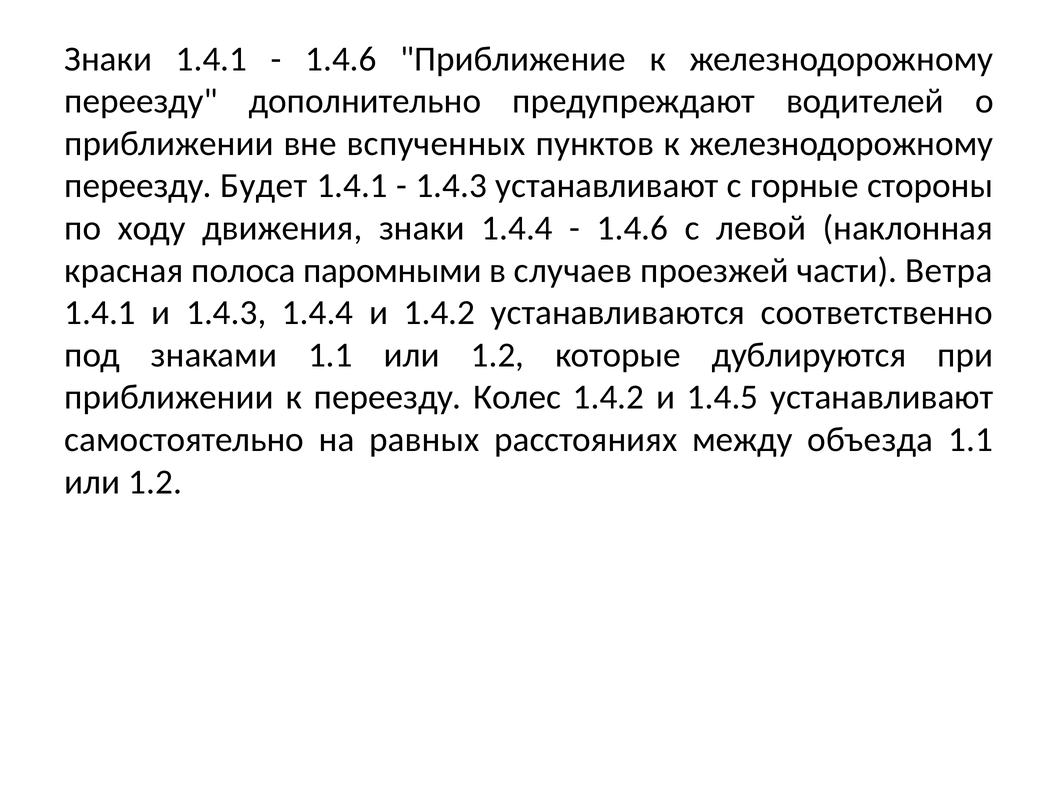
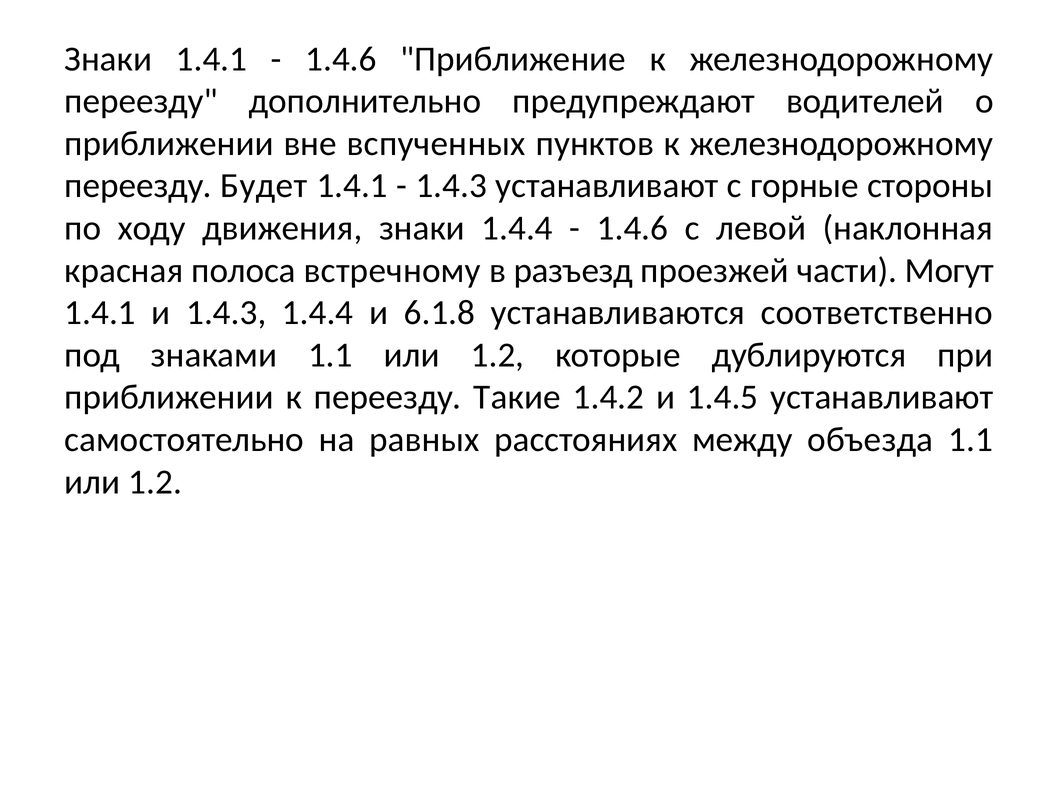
паромными: паромными -> встречному
случаев: случаев -> разъезд
Ветра: Ветра -> Могут
и 1.4.2: 1.4.2 -> 6.1.8
Колес: Колес -> Такие
